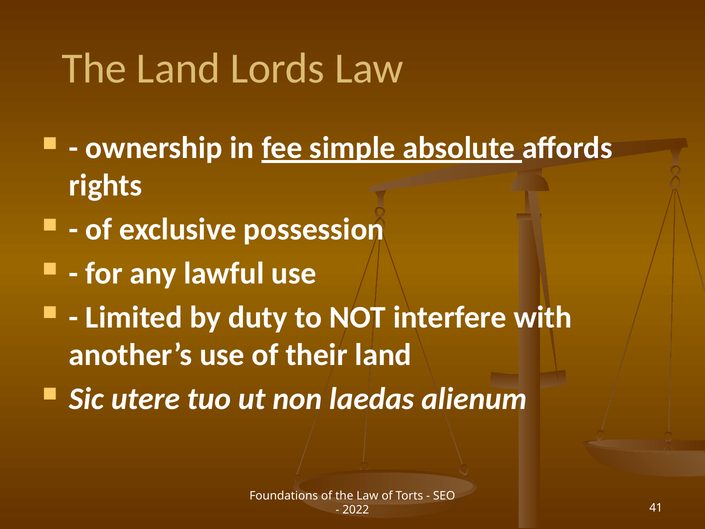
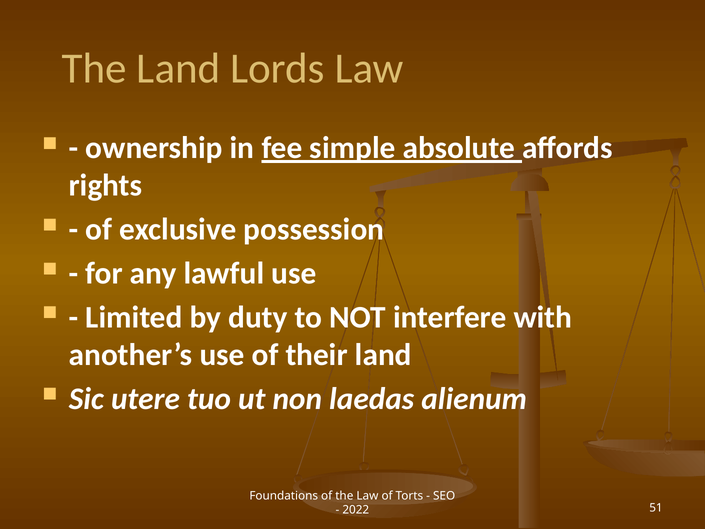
41: 41 -> 51
